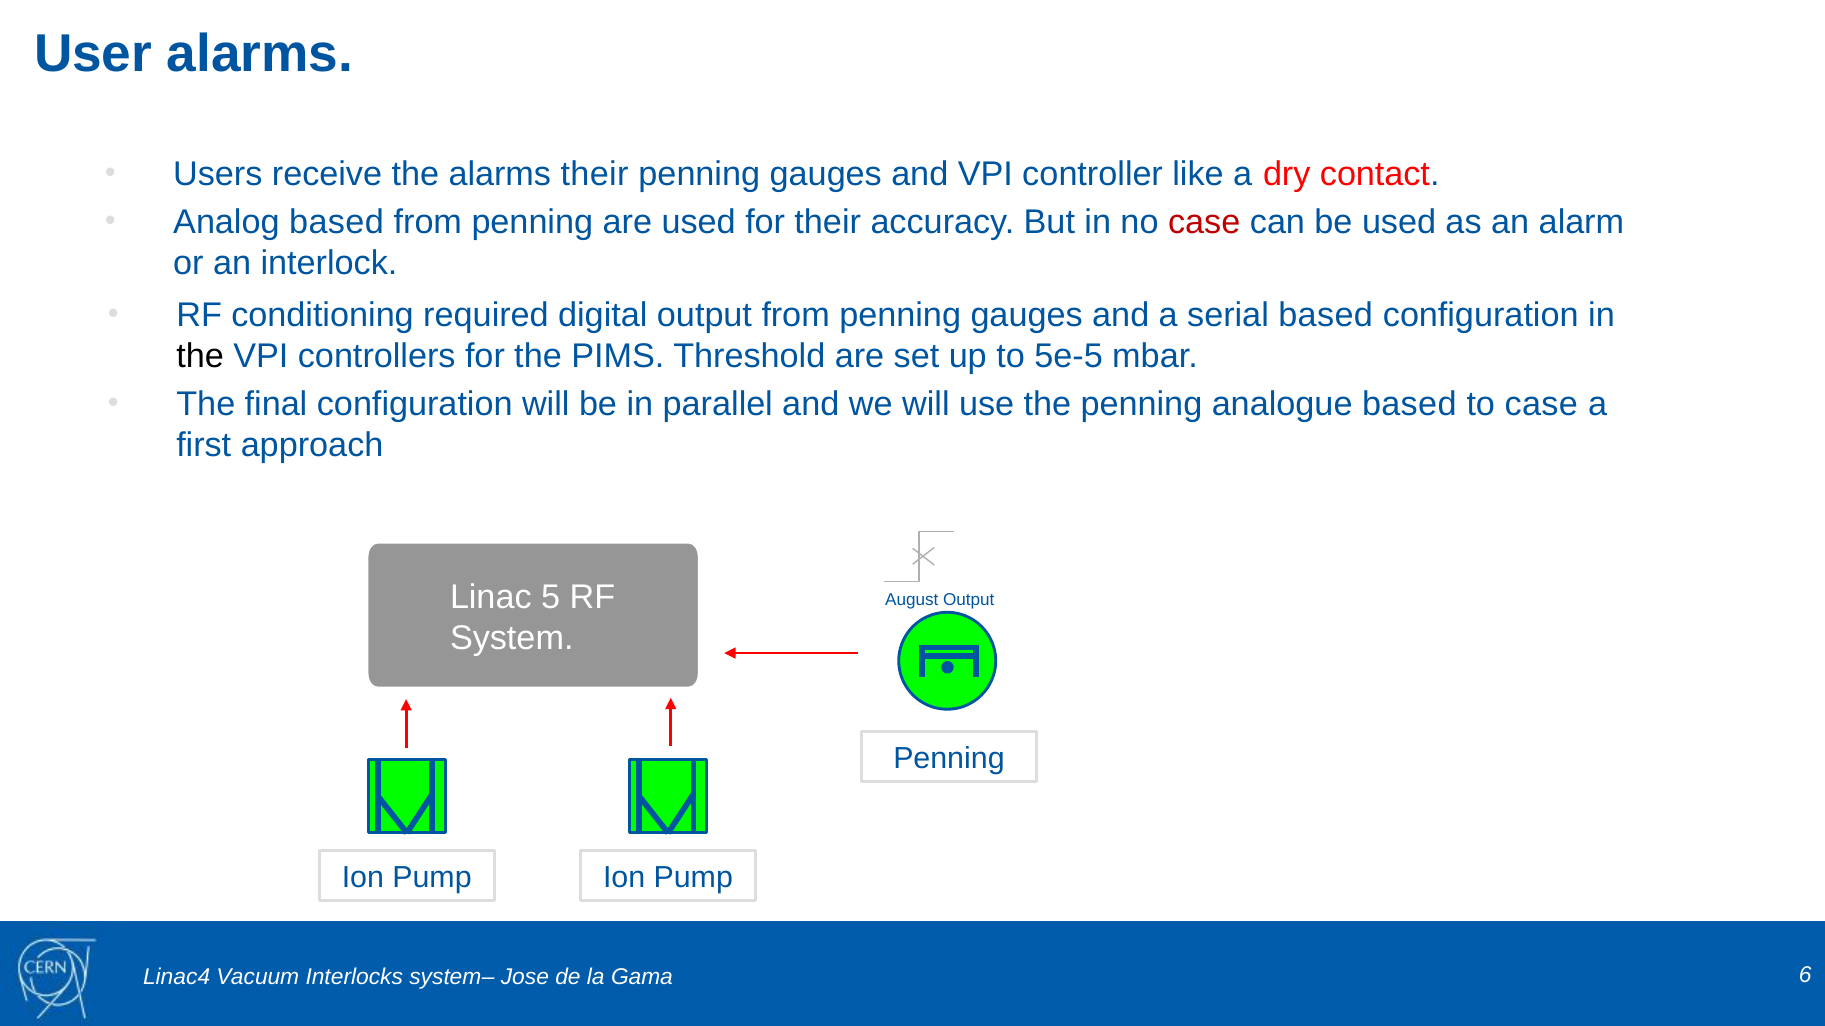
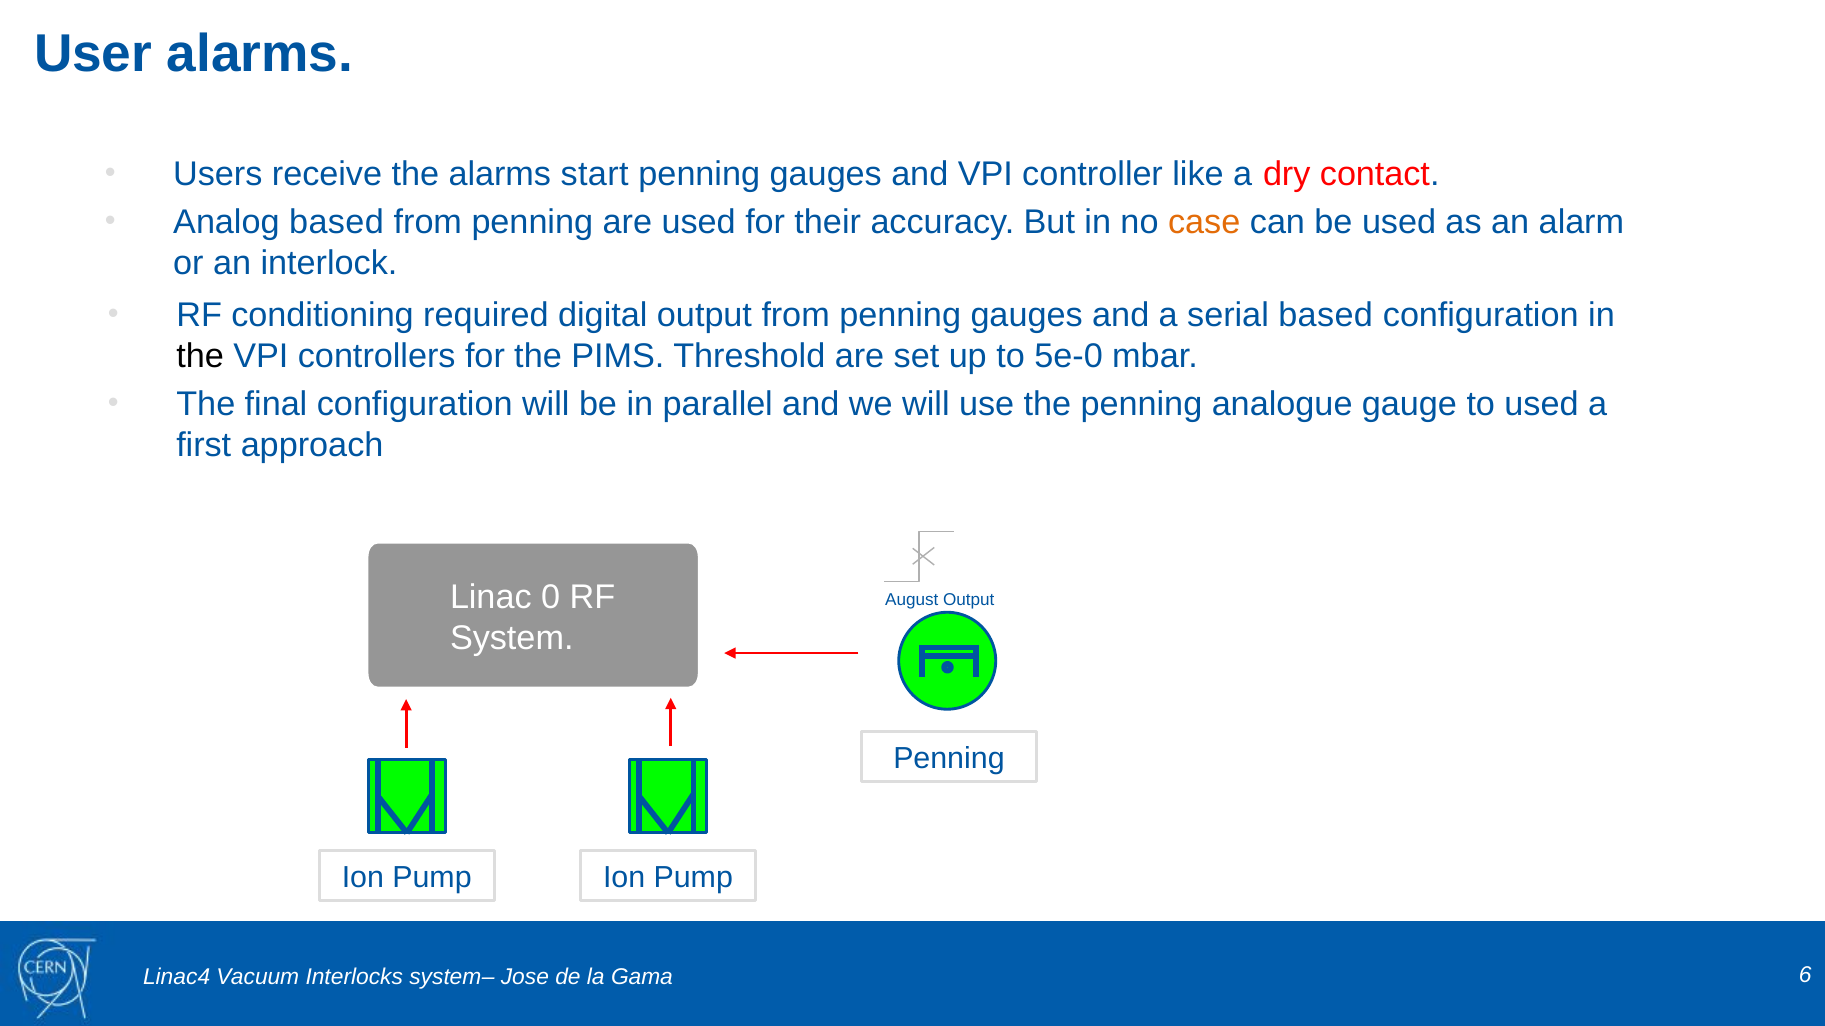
alarms their: their -> start
case at (1204, 222) colour: red -> orange
5e-5: 5e-5 -> 5e-0
analogue based: based -> gauge
to case: case -> used
5: 5 -> 0
